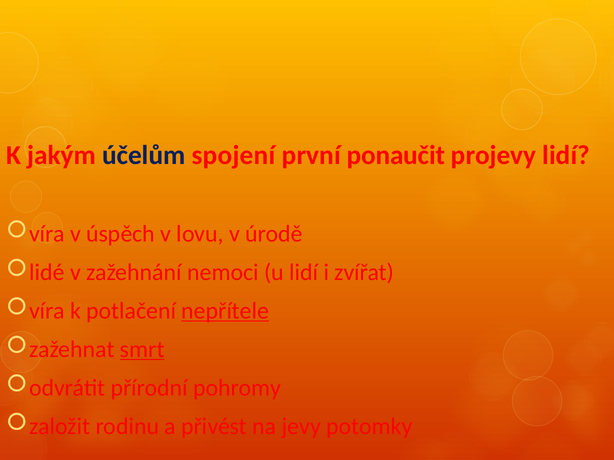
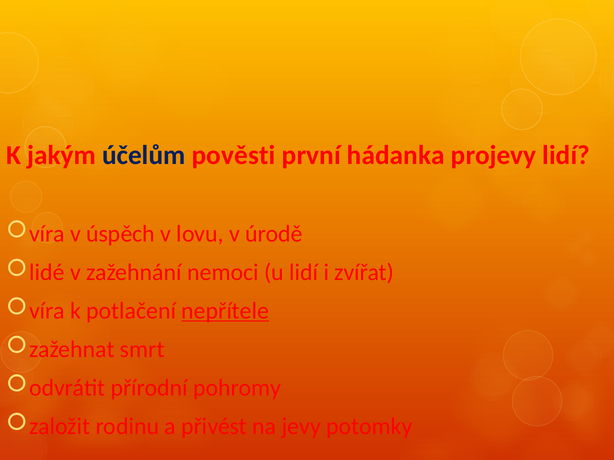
spojení: spojení -> pověsti
ponaučit: ponaučit -> hádanka
smrt underline: present -> none
